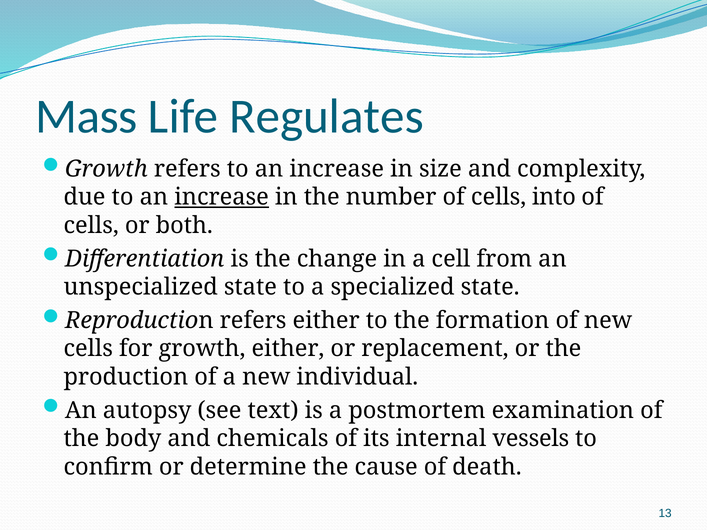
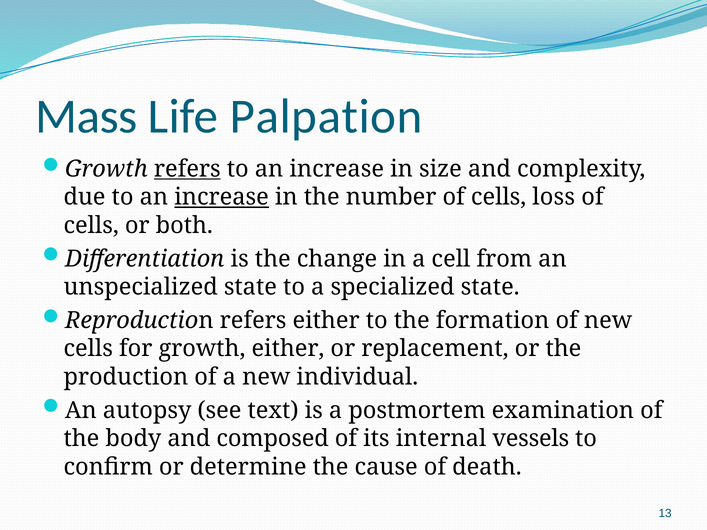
Regulates: Regulates -> Palpation
refers at (187, 169) underline: none -> present
into: into -> loss
chemicals: chemicals -> composed
